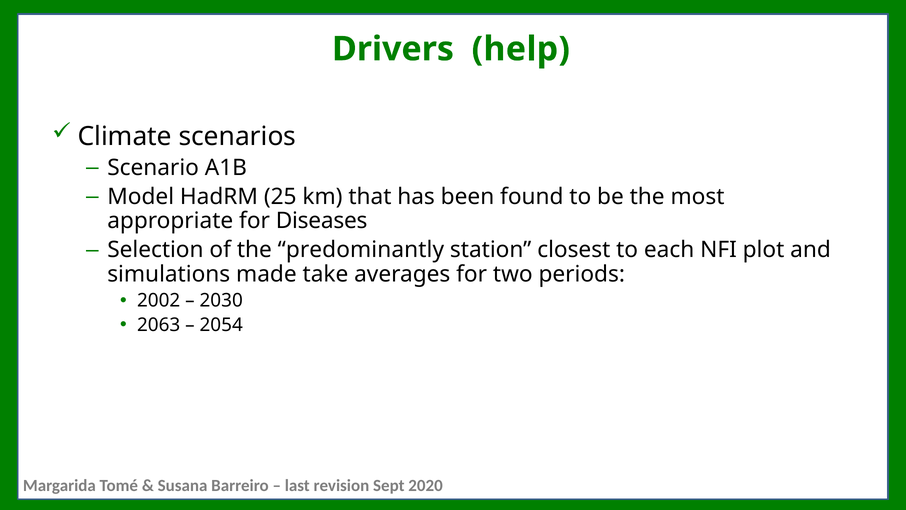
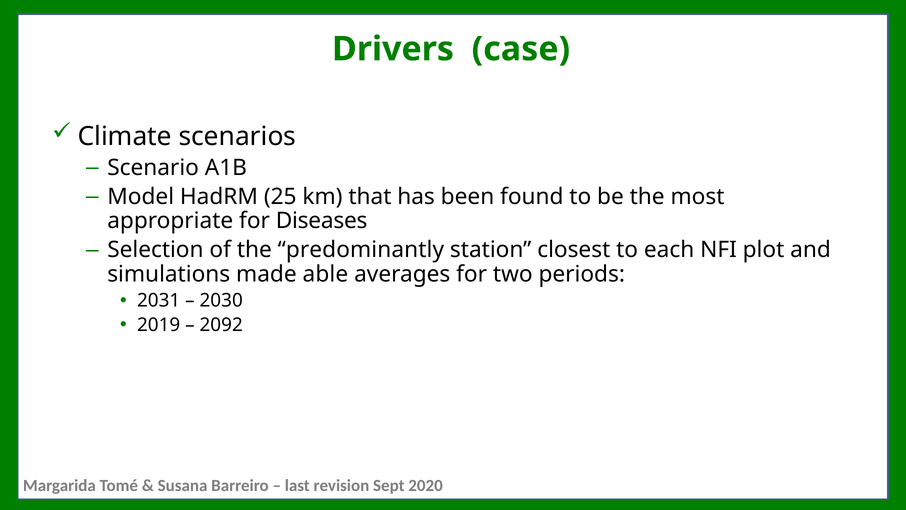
help: help -> case
take: take -> able
2002: 2002 -> 2031
2063: 2063 -> 2019
2054: 2054 -> 2092
